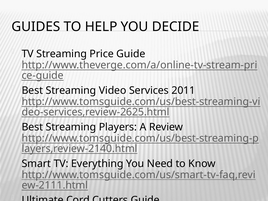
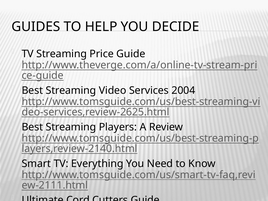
2011: 2011 -> 2004
